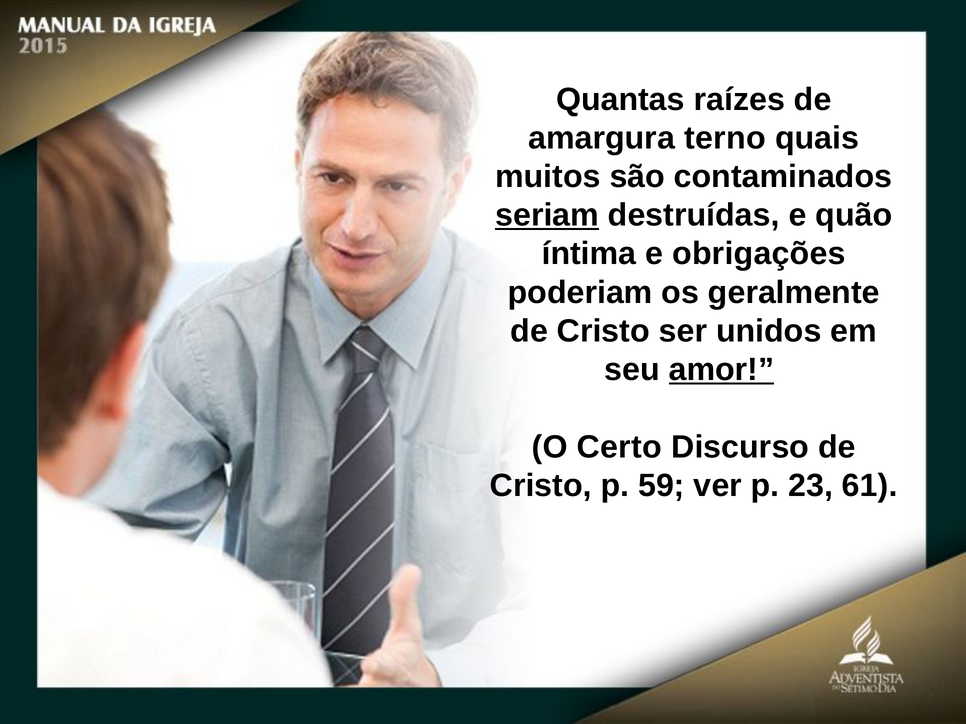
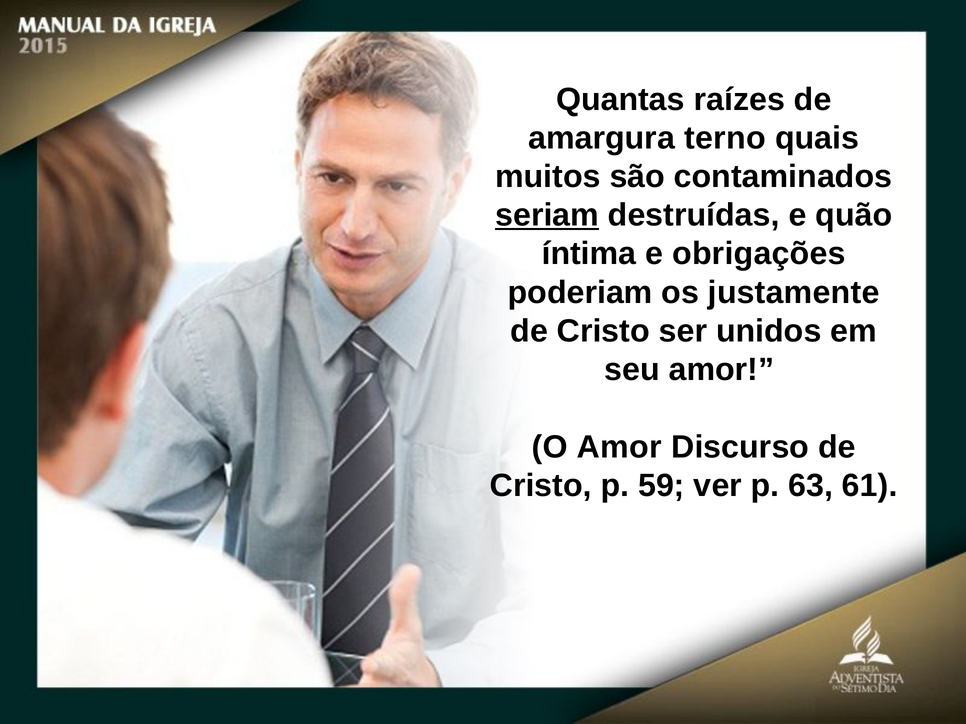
geralmente: geralmente -> justamente
amor at (721, 370) underline: present -> none
O Certo: Certo -> Amor
23: 23 -> 63
